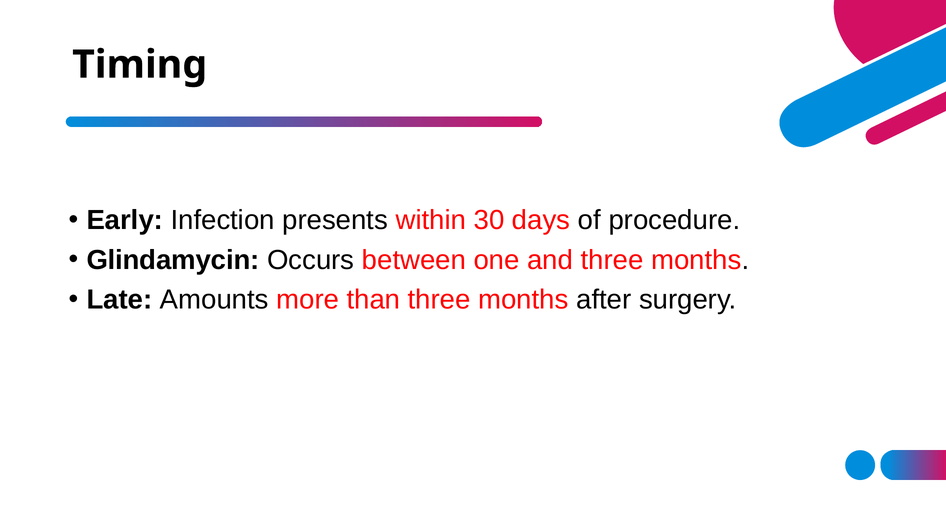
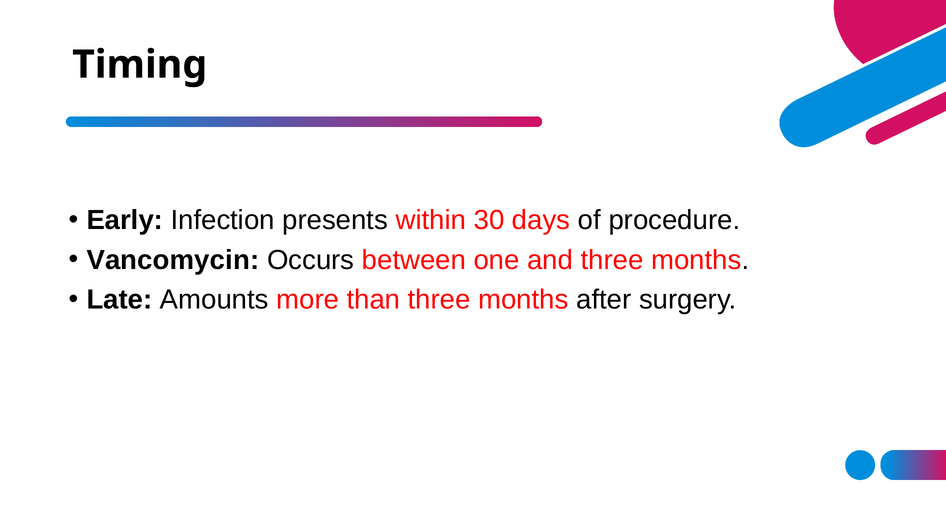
Glindamycin: Glindamycin -> Vancomycin
